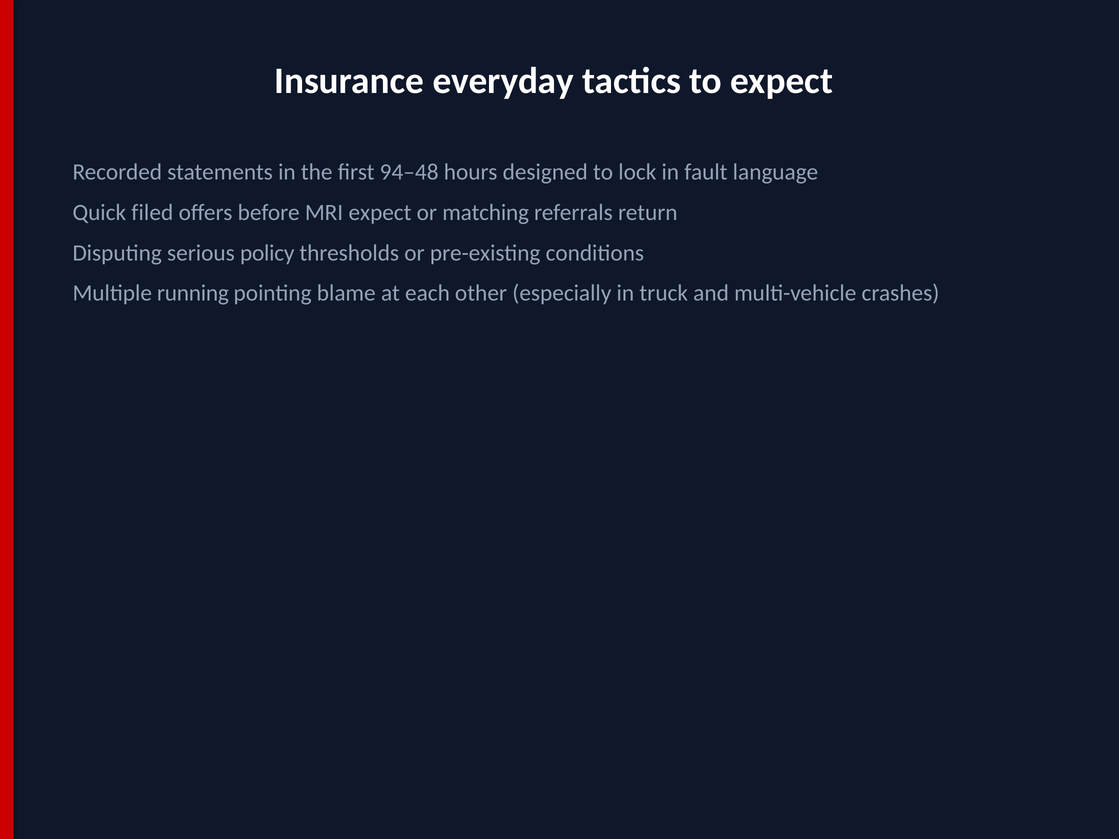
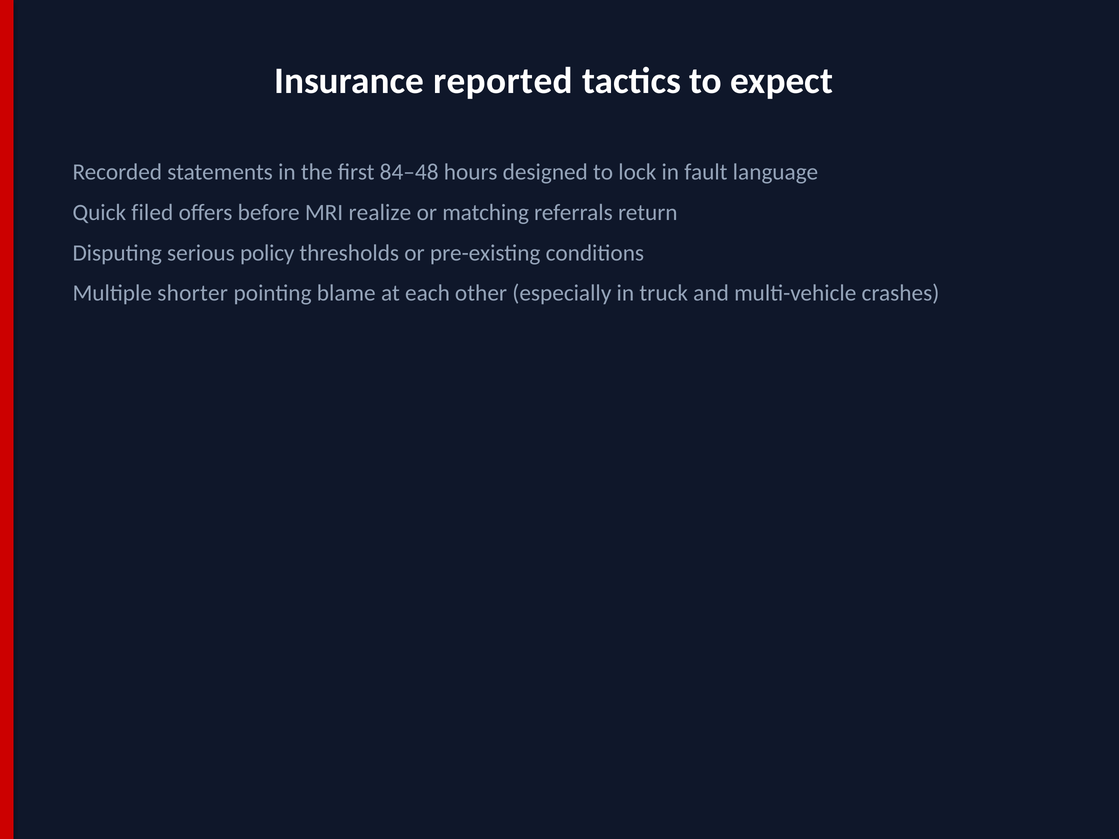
everyday: everyday -> reported
94–48: 94–48 -> 84–48
MRI expect: expect -> realize
running: running -> shorter
